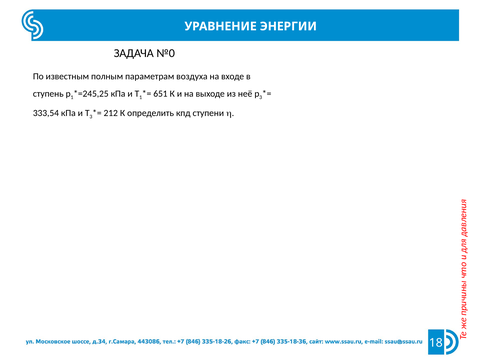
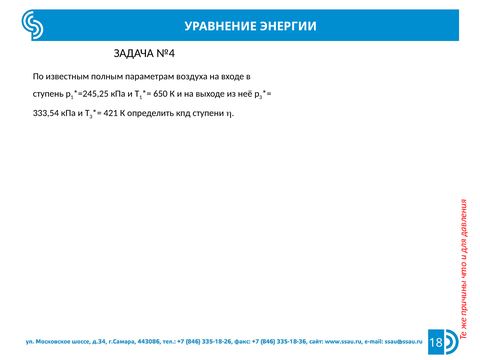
№0: №0 -> №4
651: 651 -> 650
212: 212 -> 421
